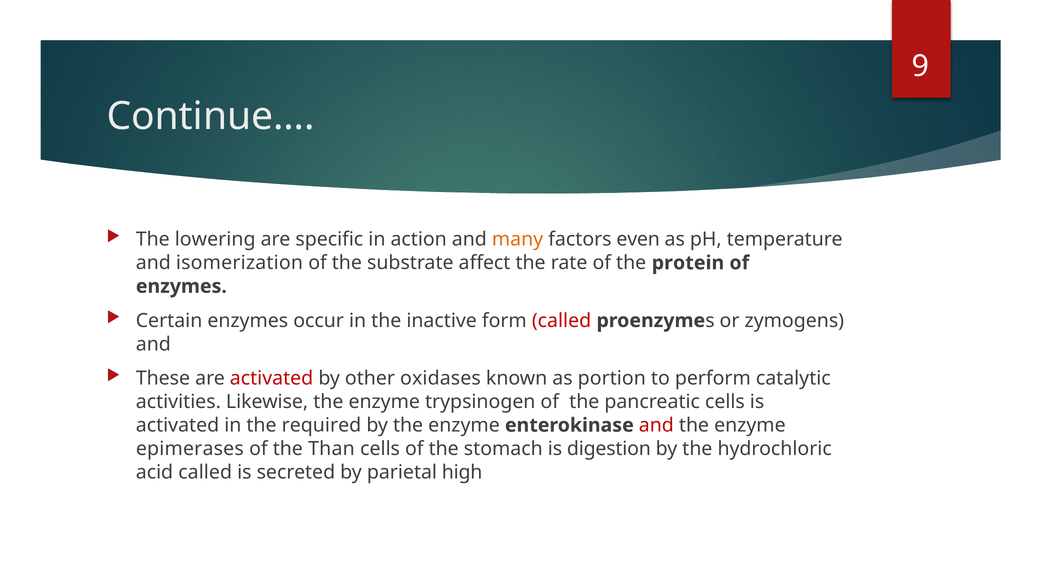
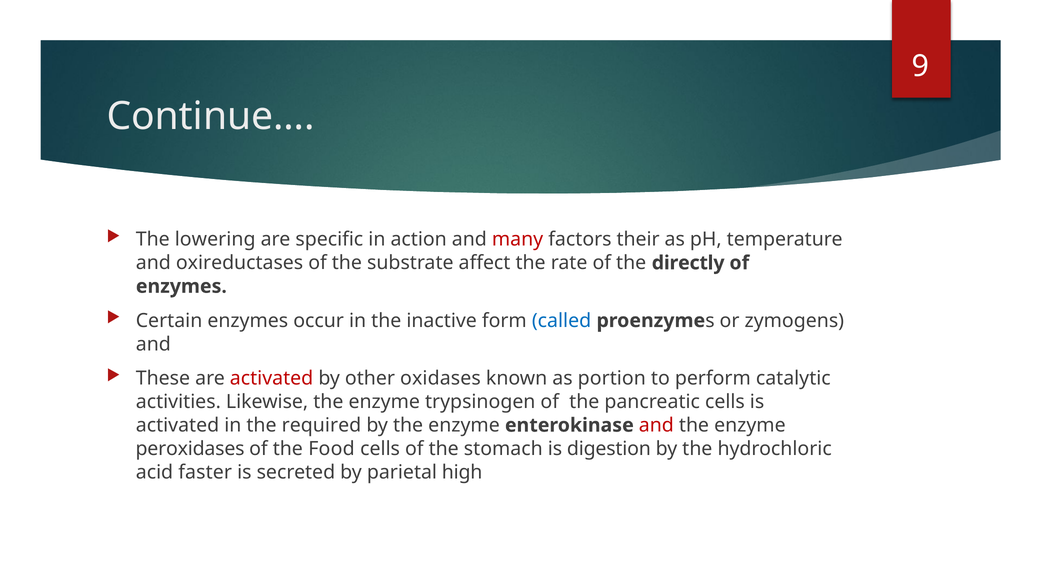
many colour: orange -> red
even: even -> their
isomerization: isomerization -> oxireductases
protein: protein -> directly
called at (562, 321) colour: red -> blue
epimerases: epimerases -> peroxidases
Than: Than -> Food
acid called: called -> faster
